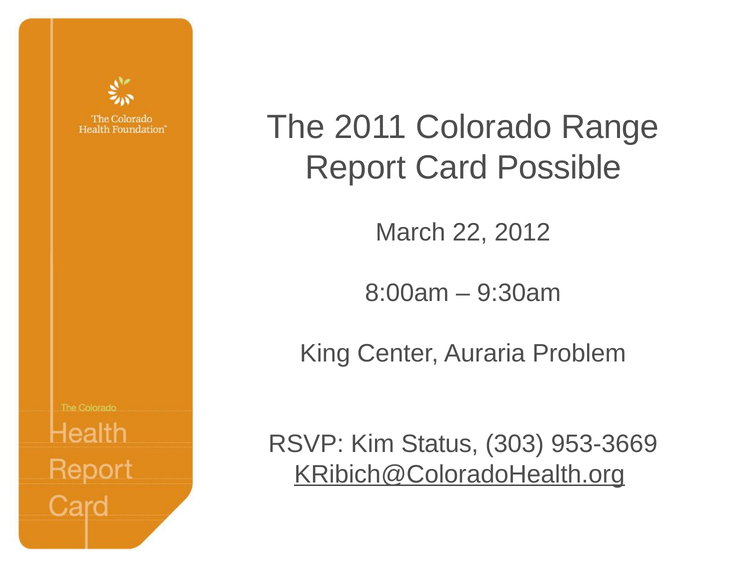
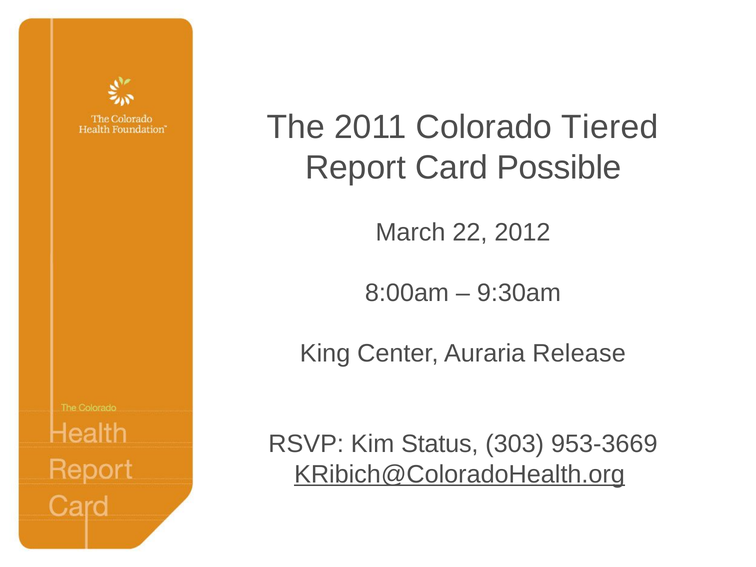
Range: Range -> Tiered
Problem: Problem -> Release
